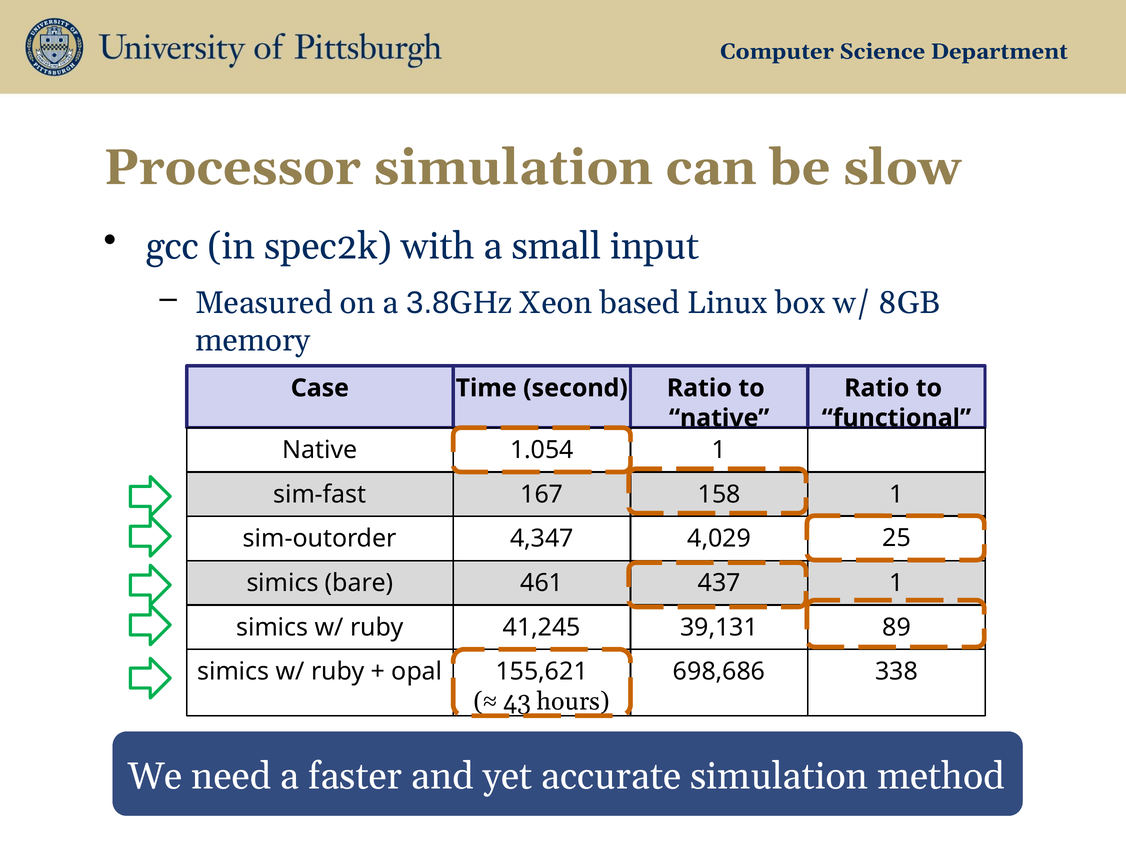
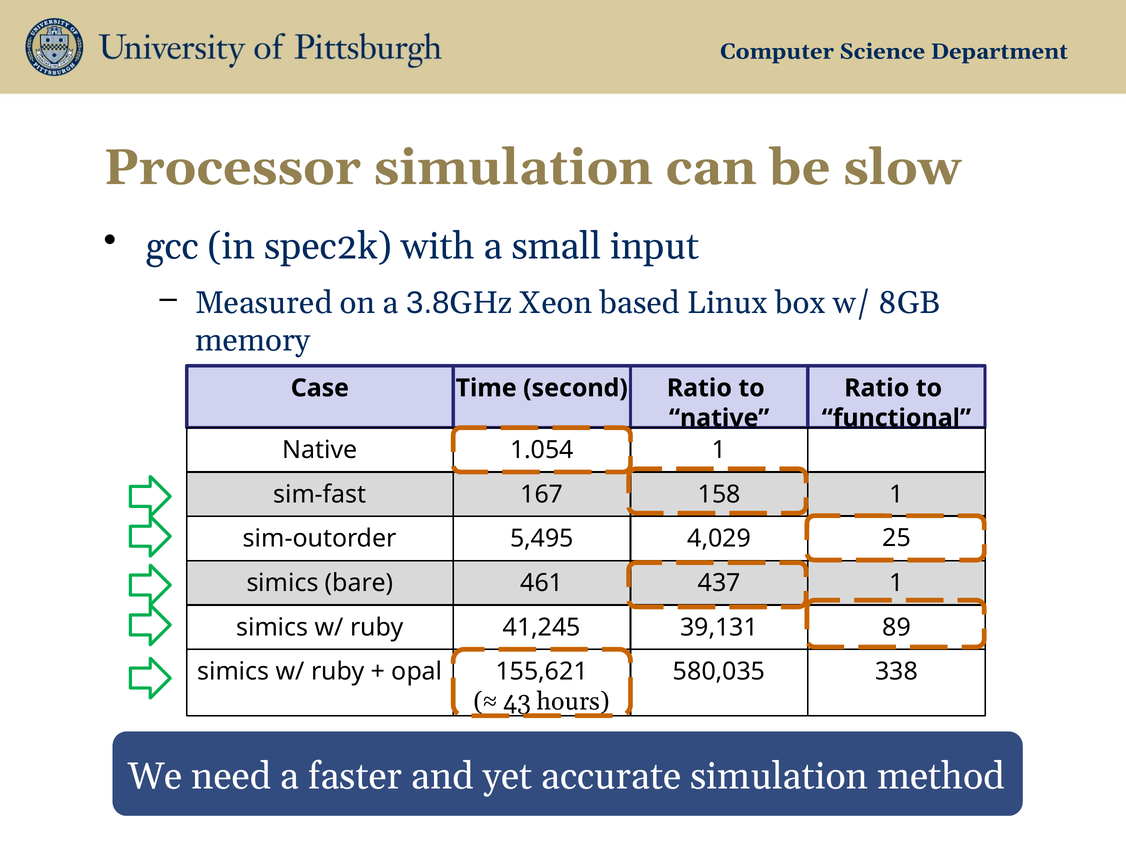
4,347: 4,347 -> 5,495
698,686: 698,686 -> 580,035
